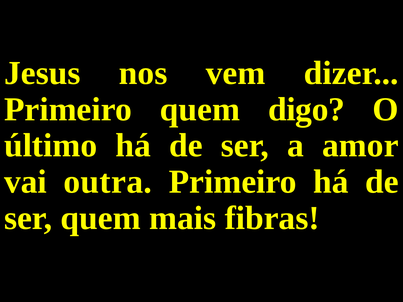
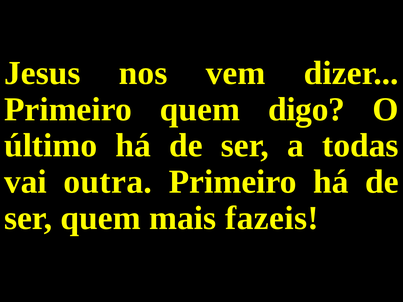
amor: amor -> todas
fibras: fibras -> fazeis
